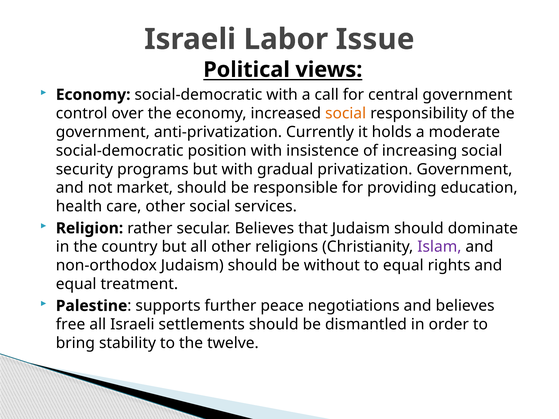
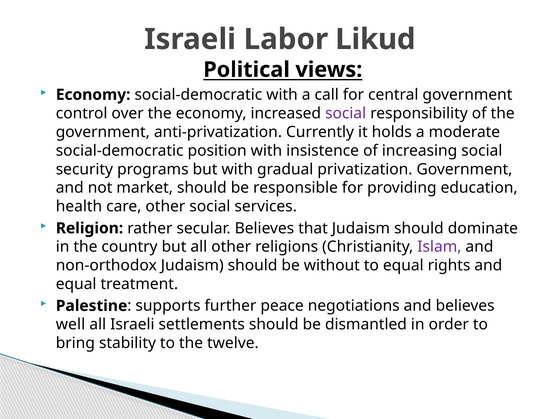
Issue: Issue -> Likud
social at (346, 113) colour: orange -> purple
free: free -> well
